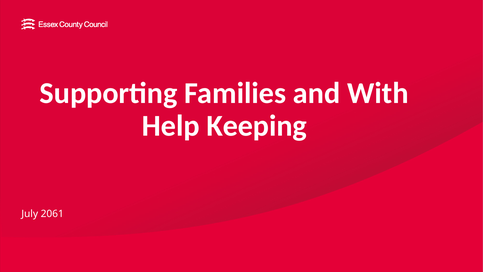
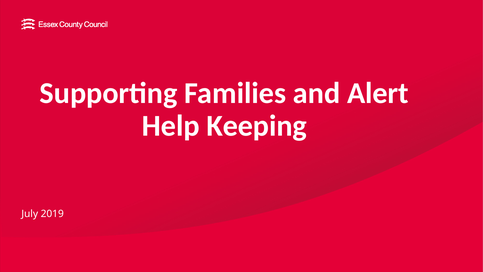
With: With -> Alert
2061: 2061 -> 2019
